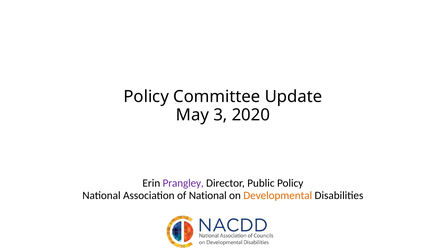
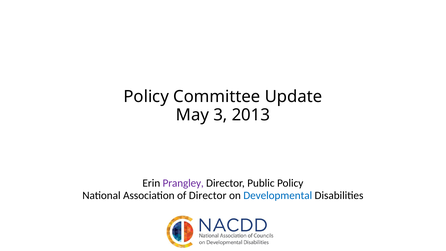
2020: 2020 -> 2013
of National: National -> Director
Developmental colour: orange -> blue
